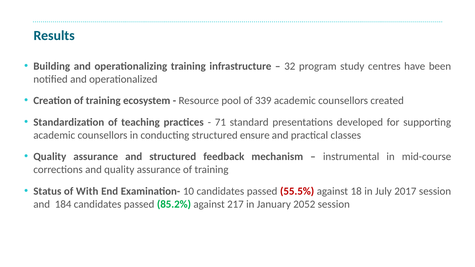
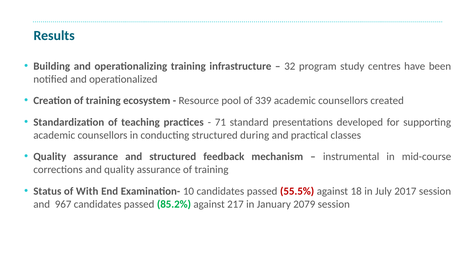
ensure: ensure -> during
184: 184 -> 967
2052: 2052 -> 2079
